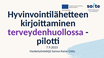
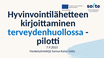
terveydenhuollossa colour: purple -> blue
